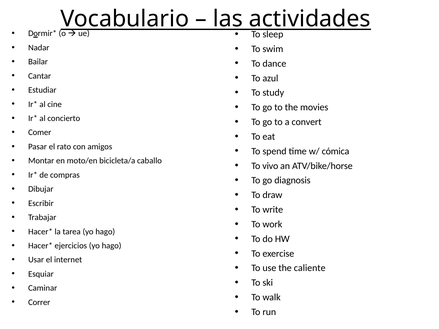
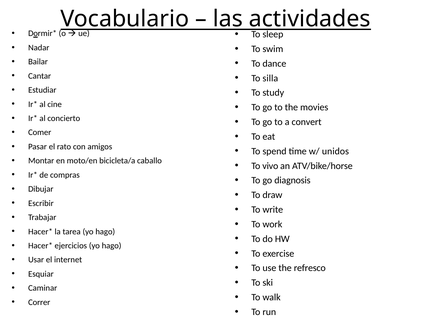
azul: azul -> silla
cómica: cómica -> unidos
caliente: caliente -> refresco
